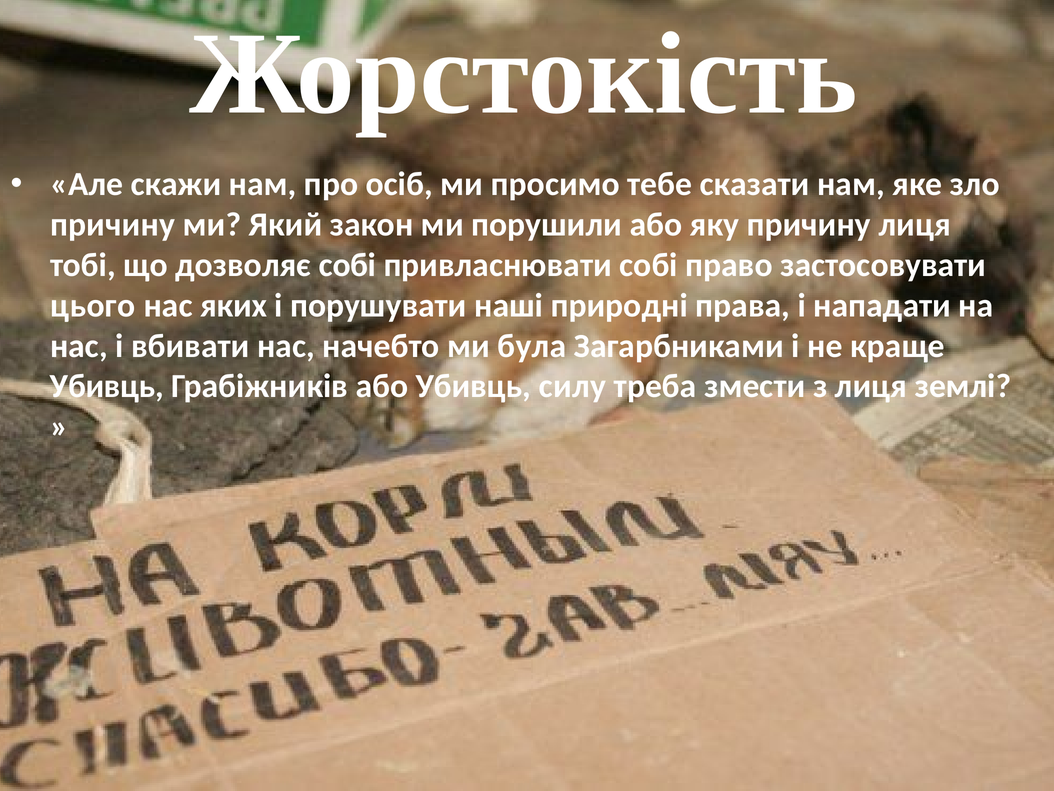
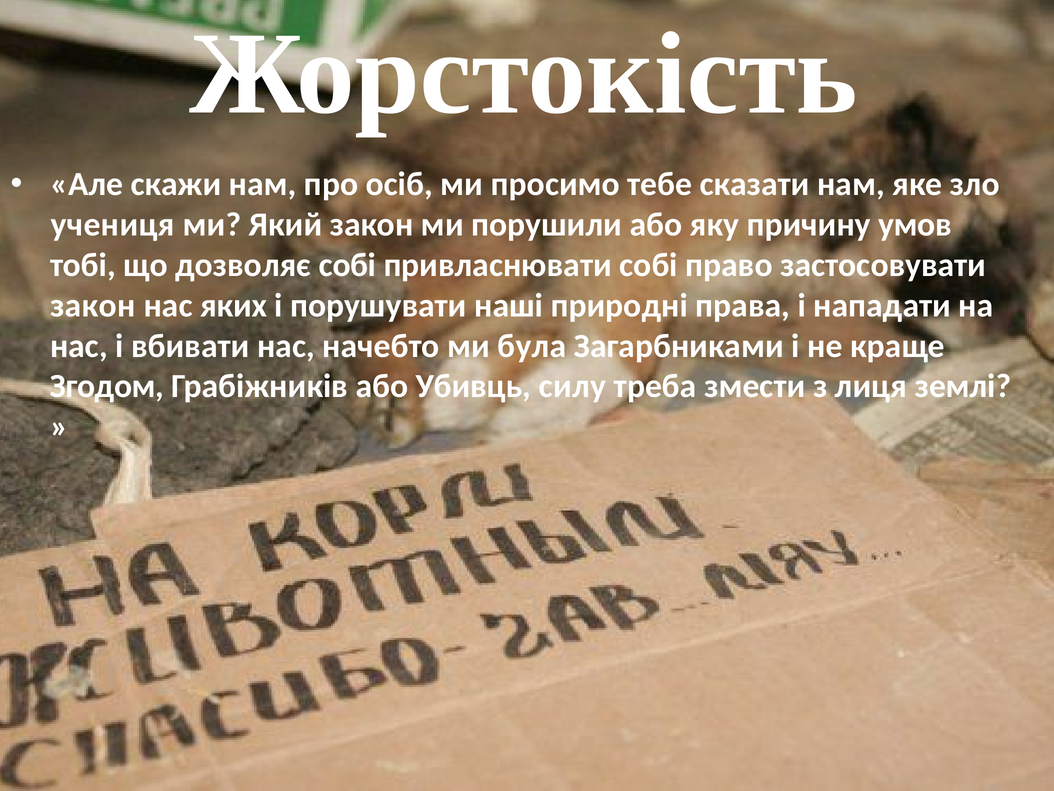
причину at (113, 225): причину -> учениця
причину лиця: лиця -> умов
цього at (93, 305): цього -> закон
Убивць at (107, 386): Убивць -> Згодом
